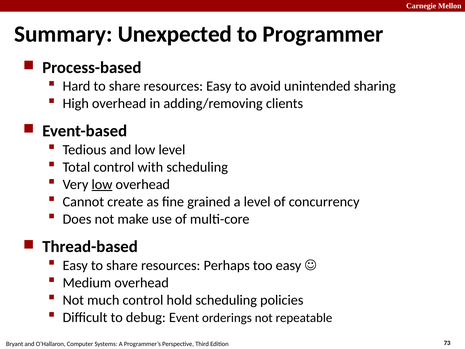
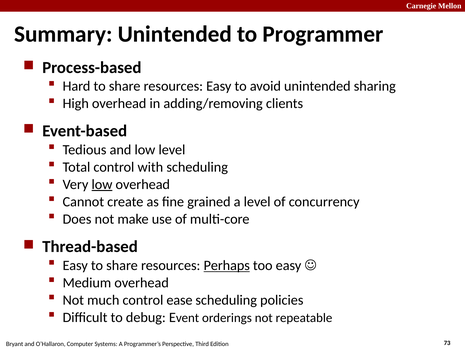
Summary Unexpected: Unexpected -> Unintended
Perhaps underline: none -> present
hold: hold -> ease
